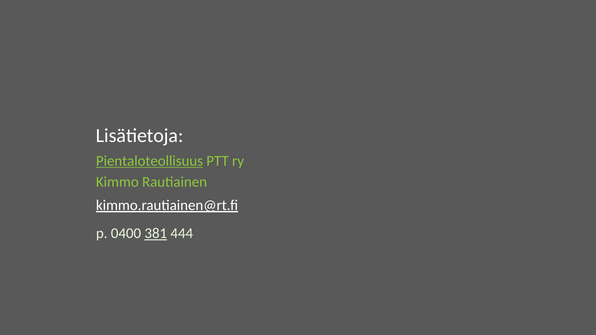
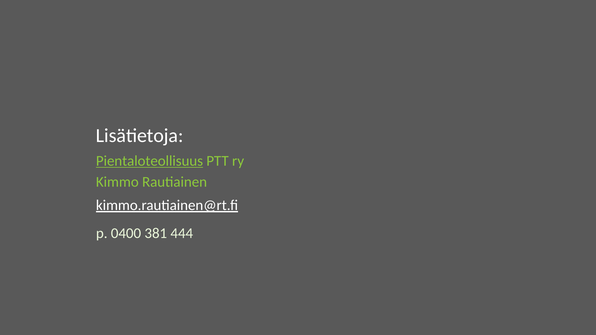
381 underline: present -> none
